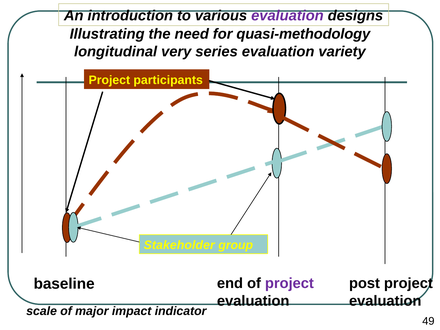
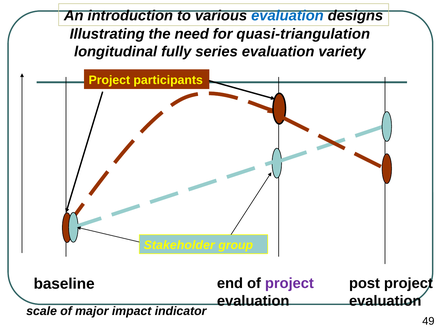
evaluation at (287, 16) colour: purple -> blue
quasi-methodology: quasi-methodology -> quasi-triangulation
very: very -> fully
